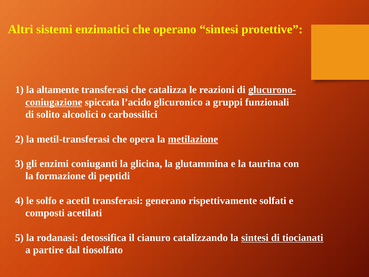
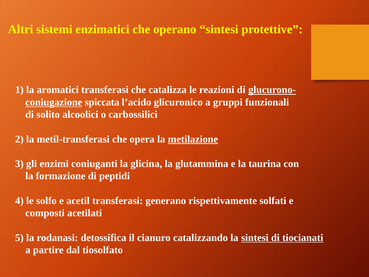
altamente: altamente -> aromatici
